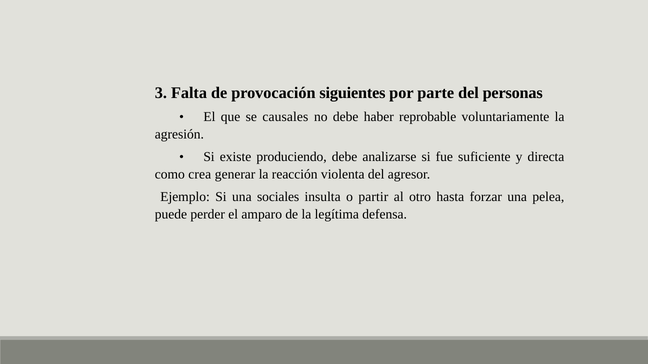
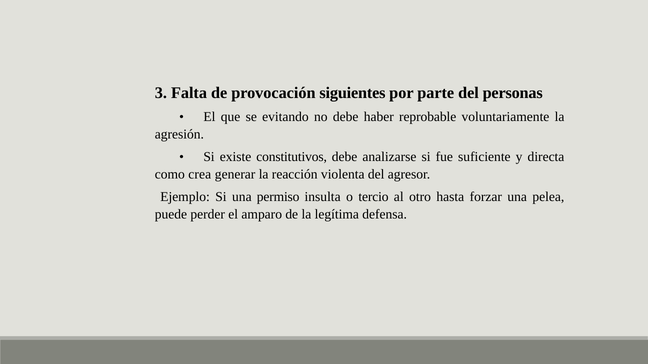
causales: causales -> evitando
produciendo: produciendo -> constitutivos
sociales: sociales -> permiso
partir: partir -> tercio
